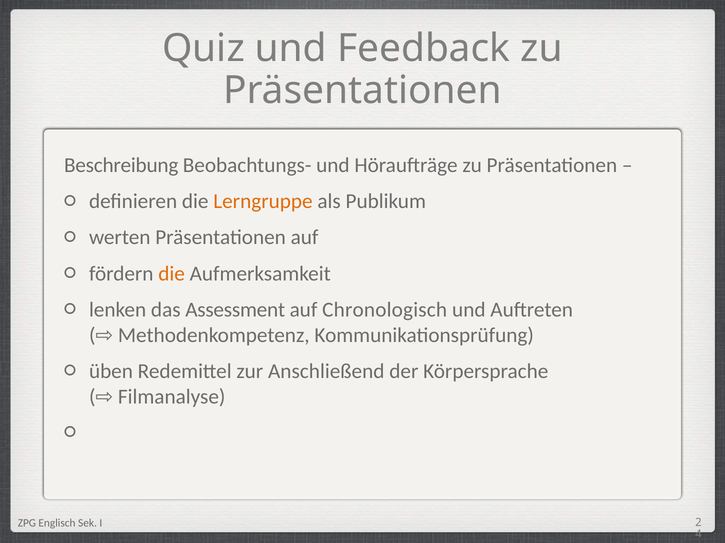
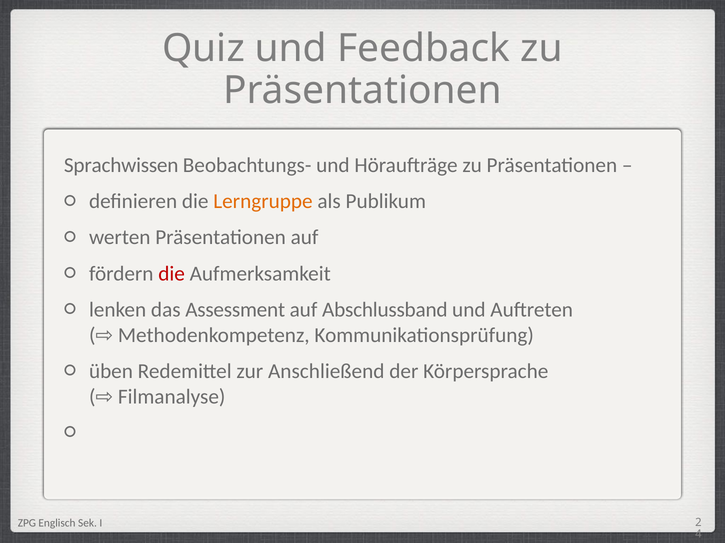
Beschreibung: Beschreibung -> Sprachwissen
die at (172, 274) colour: orange -> red
Chronologisch: Chronologisch -> Abschlussband
